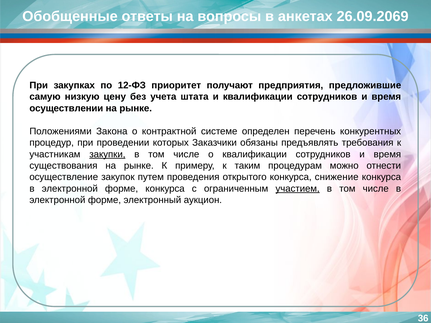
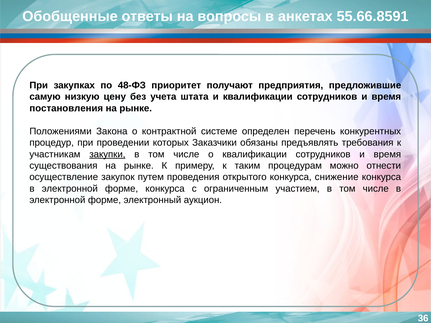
26.09.2069: 26.09.2069 -> 55.66.8591
12-ФЗ: 12-ФЗ -> 48-ФЗ
осуществлении: осуществлении -> постановления
участием underline: present -> none
